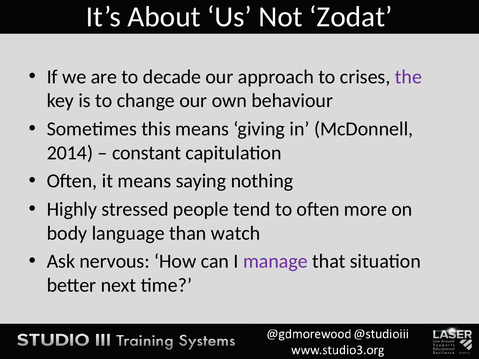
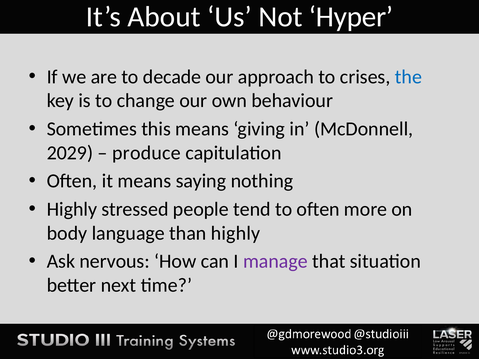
Zodat: Zodat -> Hyper
the colour: purple -> blue
2014: 2014 -> 2029
constant: constant -> produce
than watch: watch -> highly
